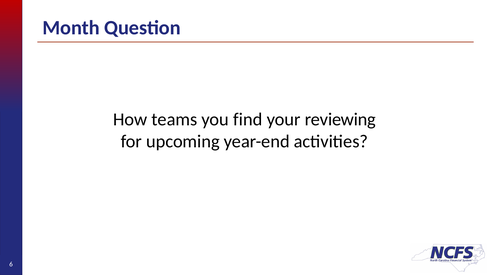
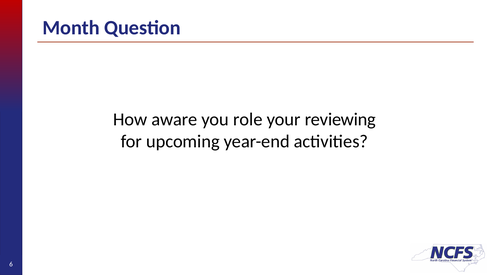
teams: teams -> aware
find: find -> role
